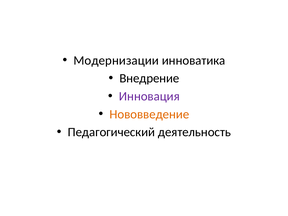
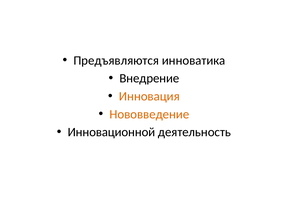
Модернизации: Модернизации -> Предъявляются
Инновация colour: purple -> orange
Педагогический: Педагогический -> Инновационной
